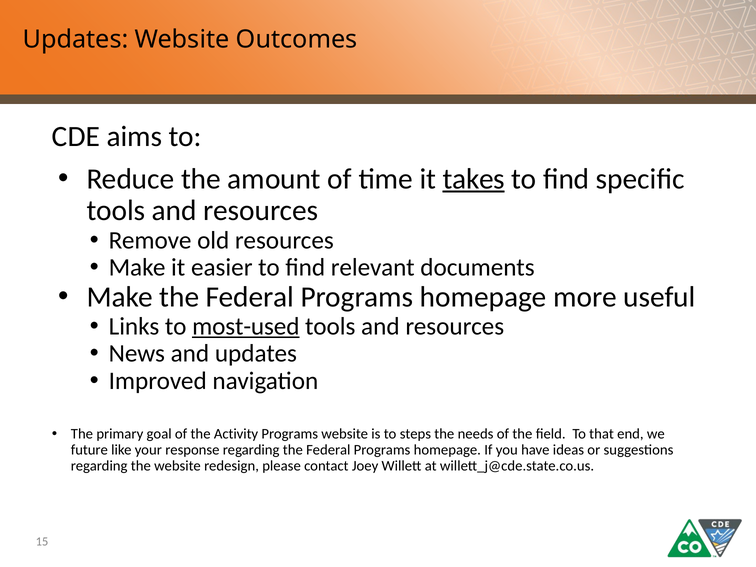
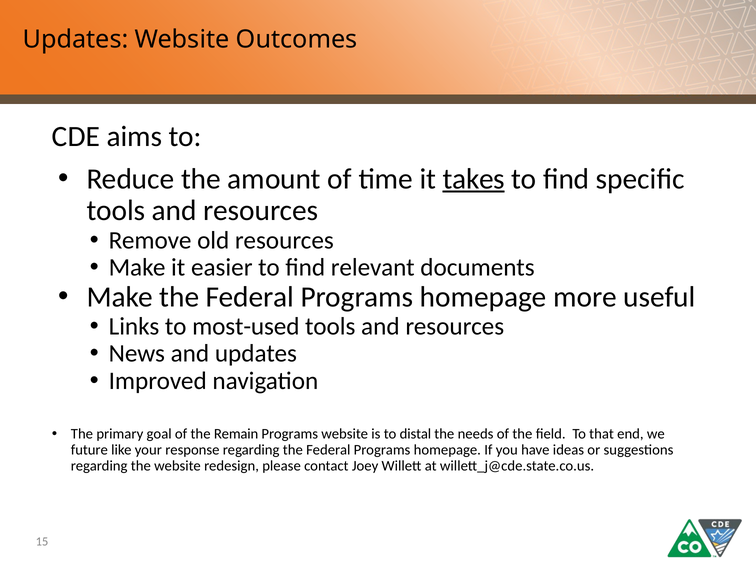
most-used underline: present -> none
Activity: Activity -> Remain
steps: steps -> distal
